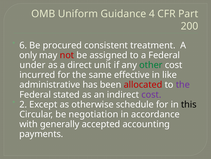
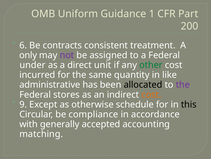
4: 4 -> 1
procured: procured -> contracts
not colour: red -> purple
effective: effective -> quantity
allocated colour: red -> black
stated: stated -> stores
cost at (151, 94) colour: purple -> orange
2: 2 -> 9
negotiation: negotiation -> compliance
payments: payments -> matching
